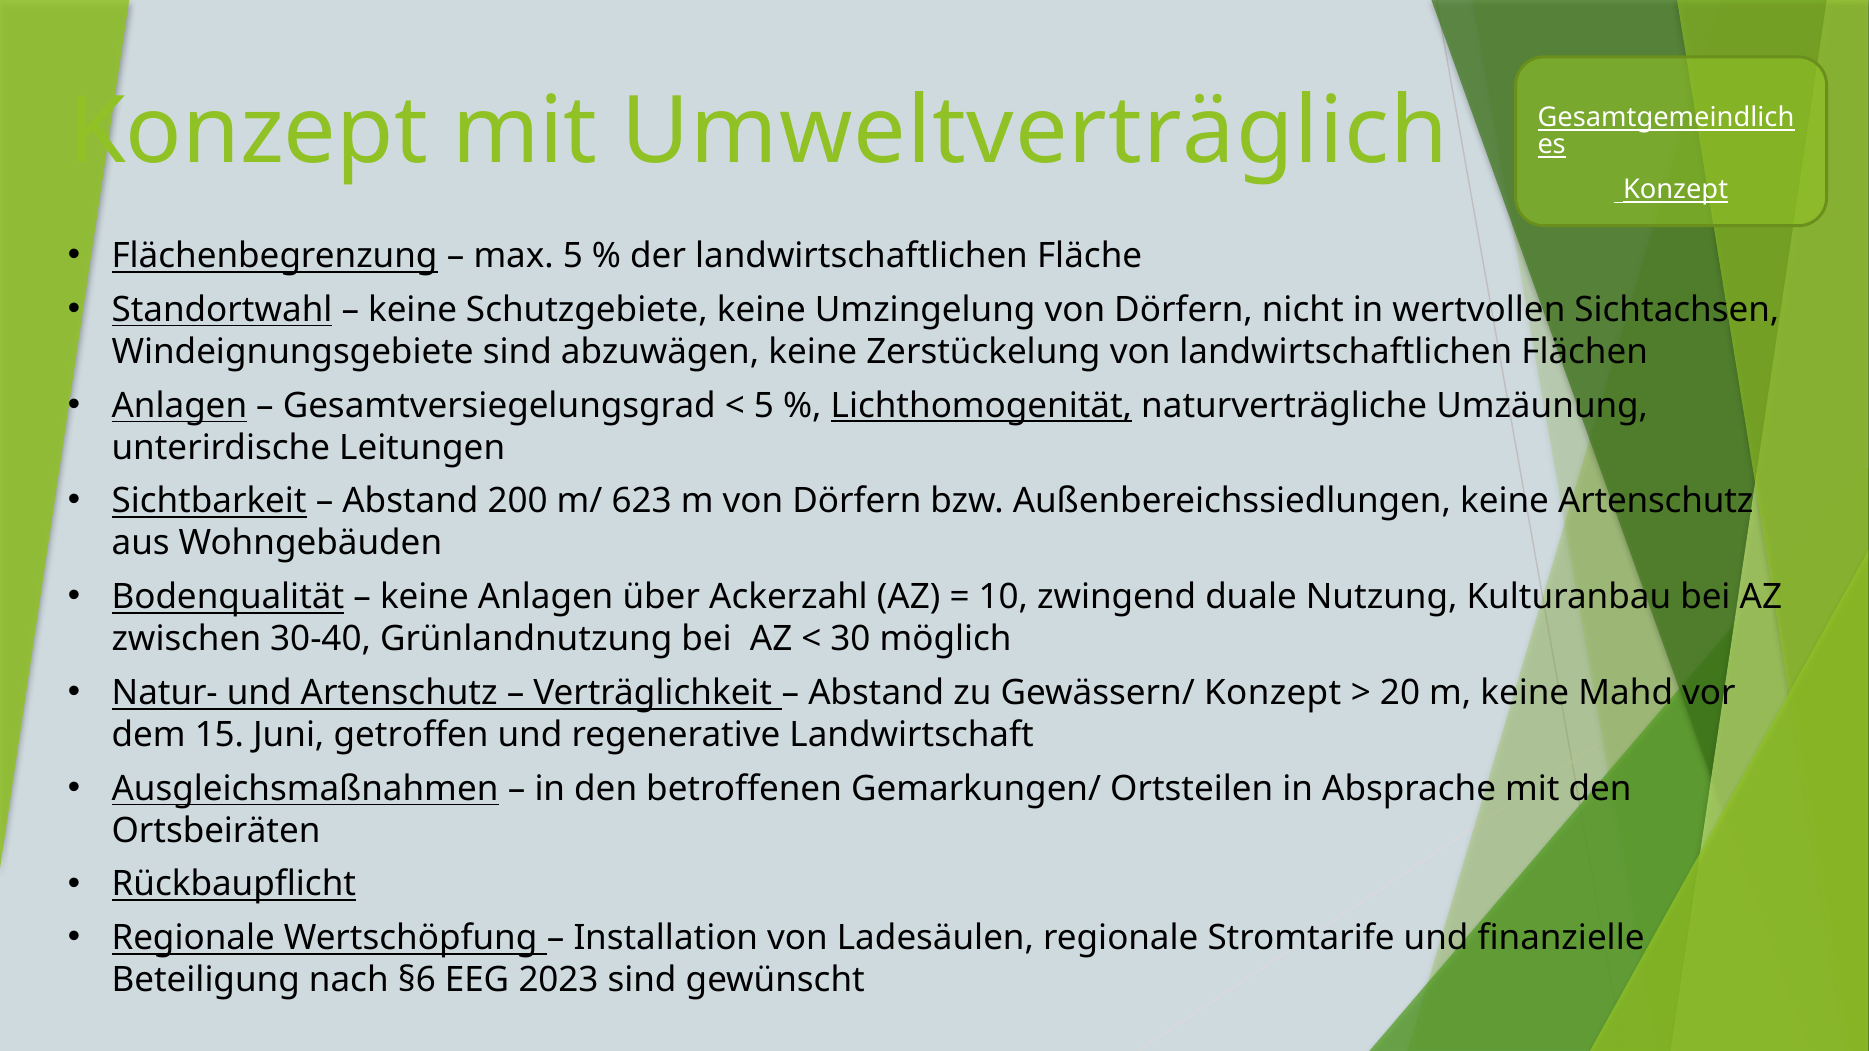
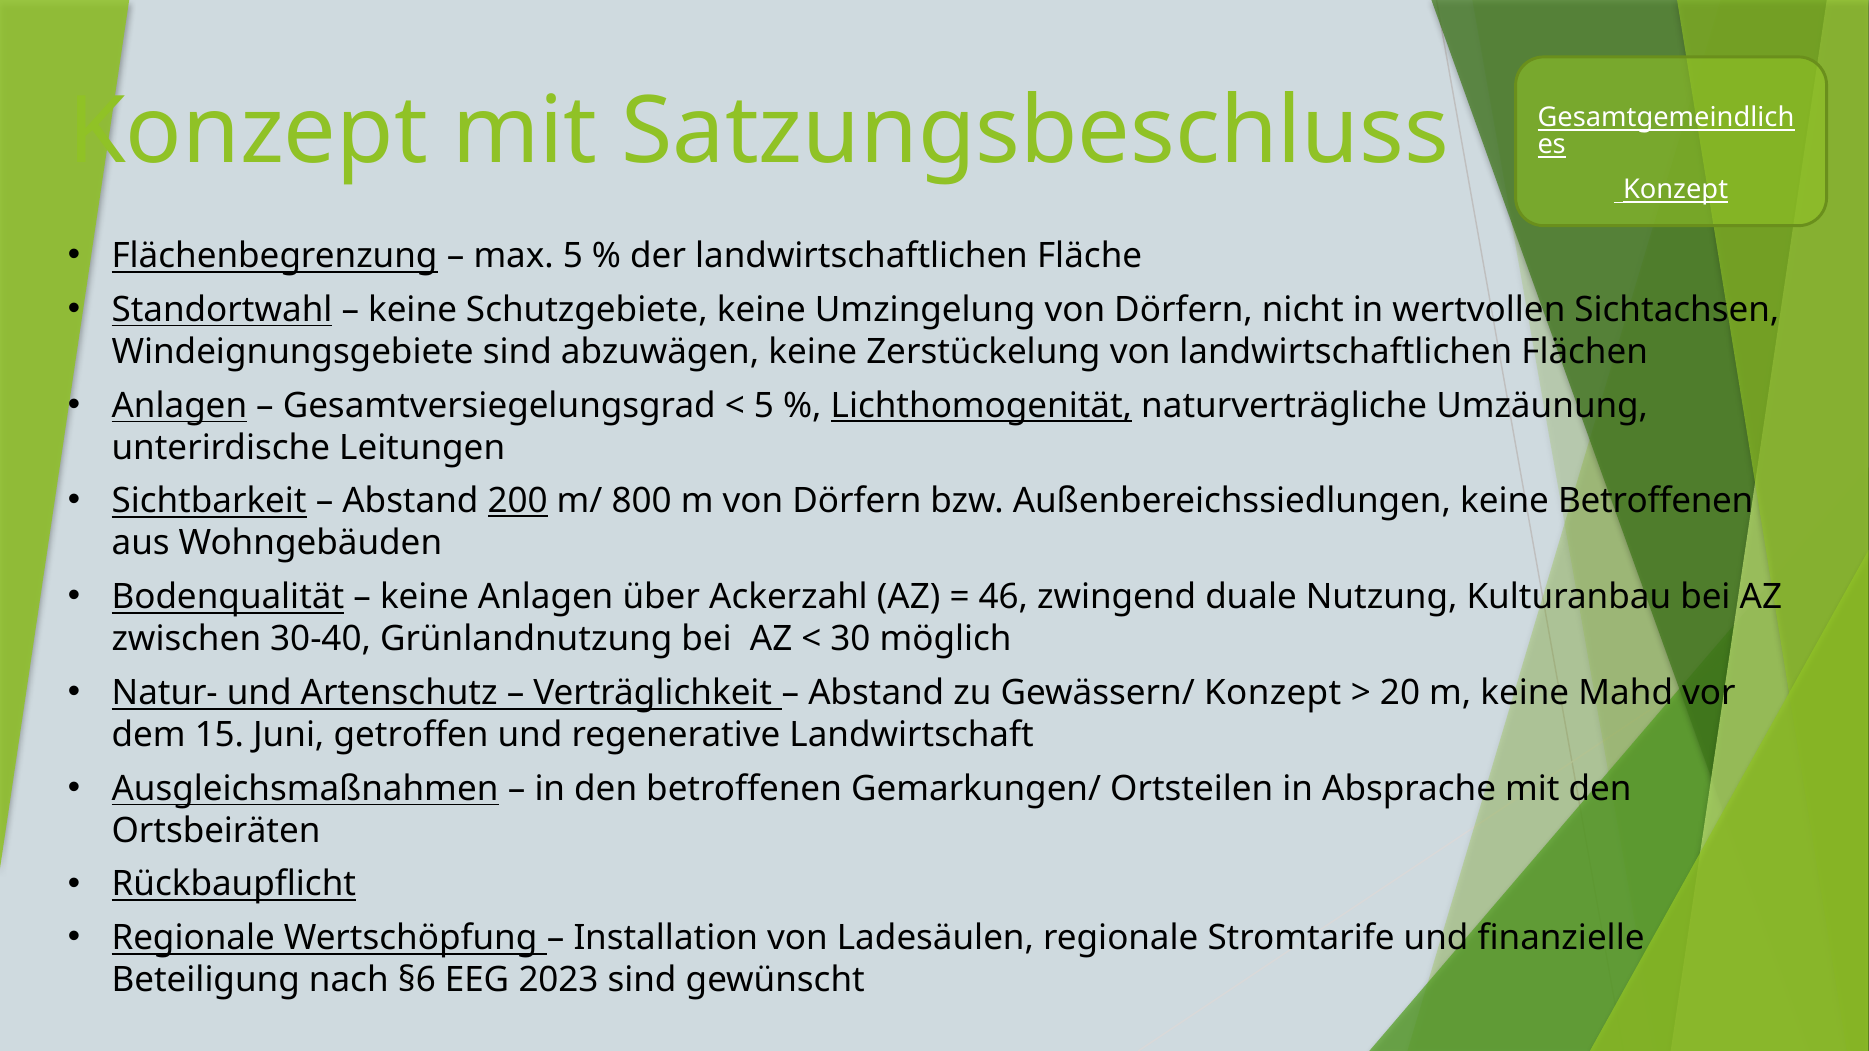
Umweltverträglich: Umweltverträglich -> Satzungsbeschluss
200 underline: none -> present
623: 623 -> 800
keine Artenschutz: Artenschutz -> Betroffenen
10: 10 -> 46
